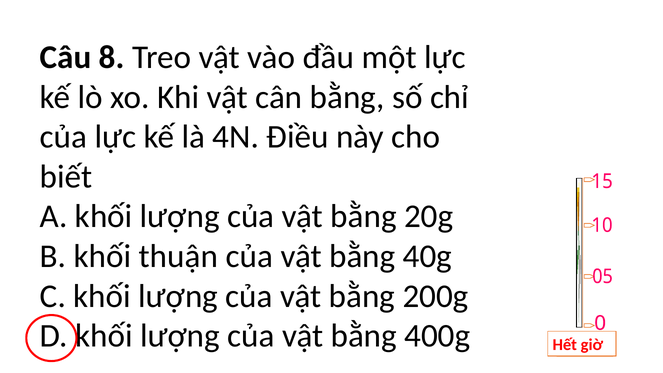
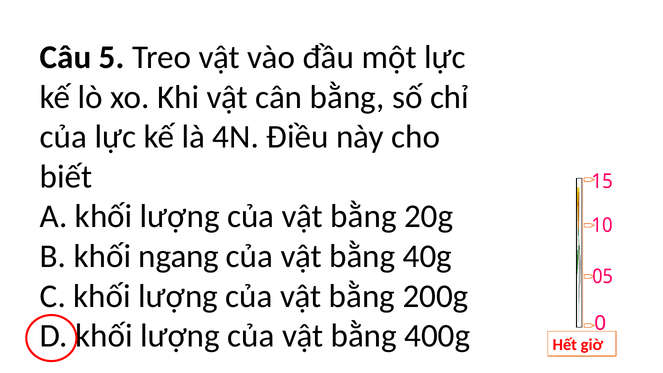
8: 8 -> 5
thuận: thuận -> ngang
